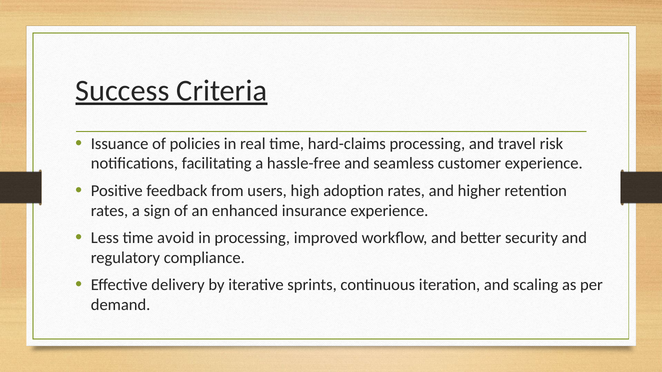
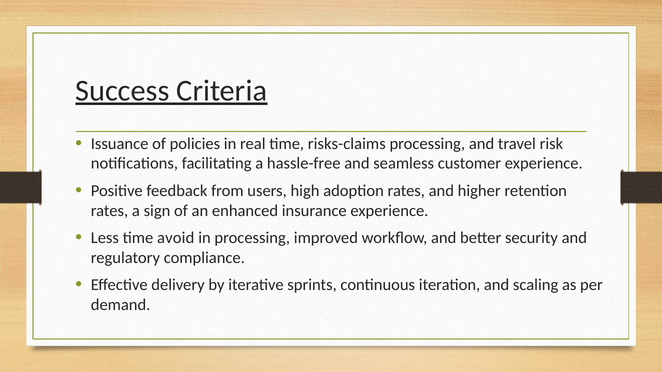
hard-claims: hard-claims -> risks-claims
